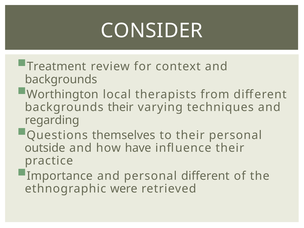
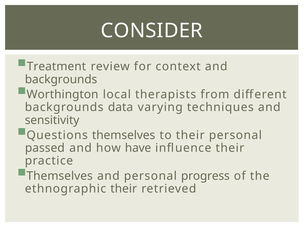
backgrounds their: their -> data
regarding: regarding -> sensitivity
outside: outside -> passed
Importance at (60, 176): Importance -> Themselves
personal different: different -> progress
ethnographic were: were -> their
